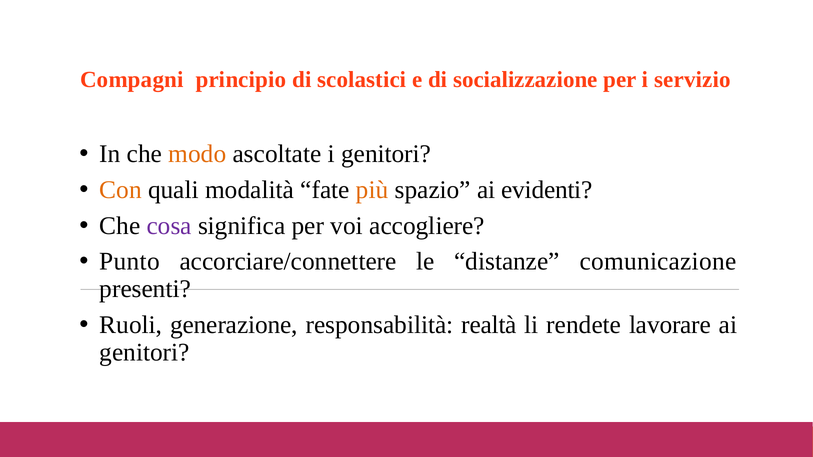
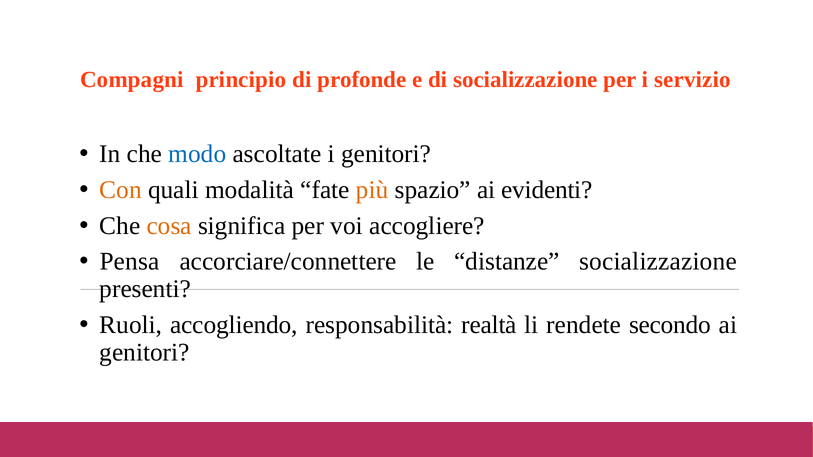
scolastici: scolastici -> profonde
modo colour: orange -> blue
cosa colour: purple -> orange
Punto: Punto -> Pensa
distanze comunicazione: comunicazione -> socializzazione
generazione: generazione -> accogliendo
lavorare: lavorare -> secondo
